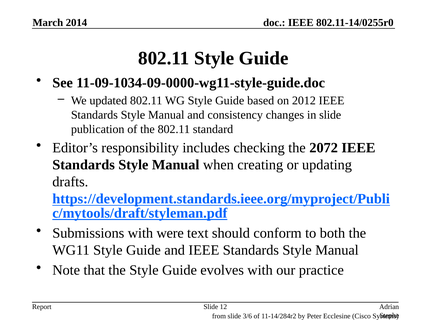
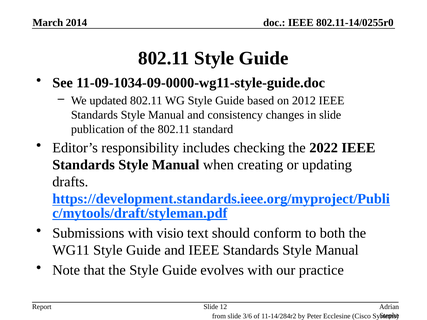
2072: 2072 -> 2022
were: were -> visio
